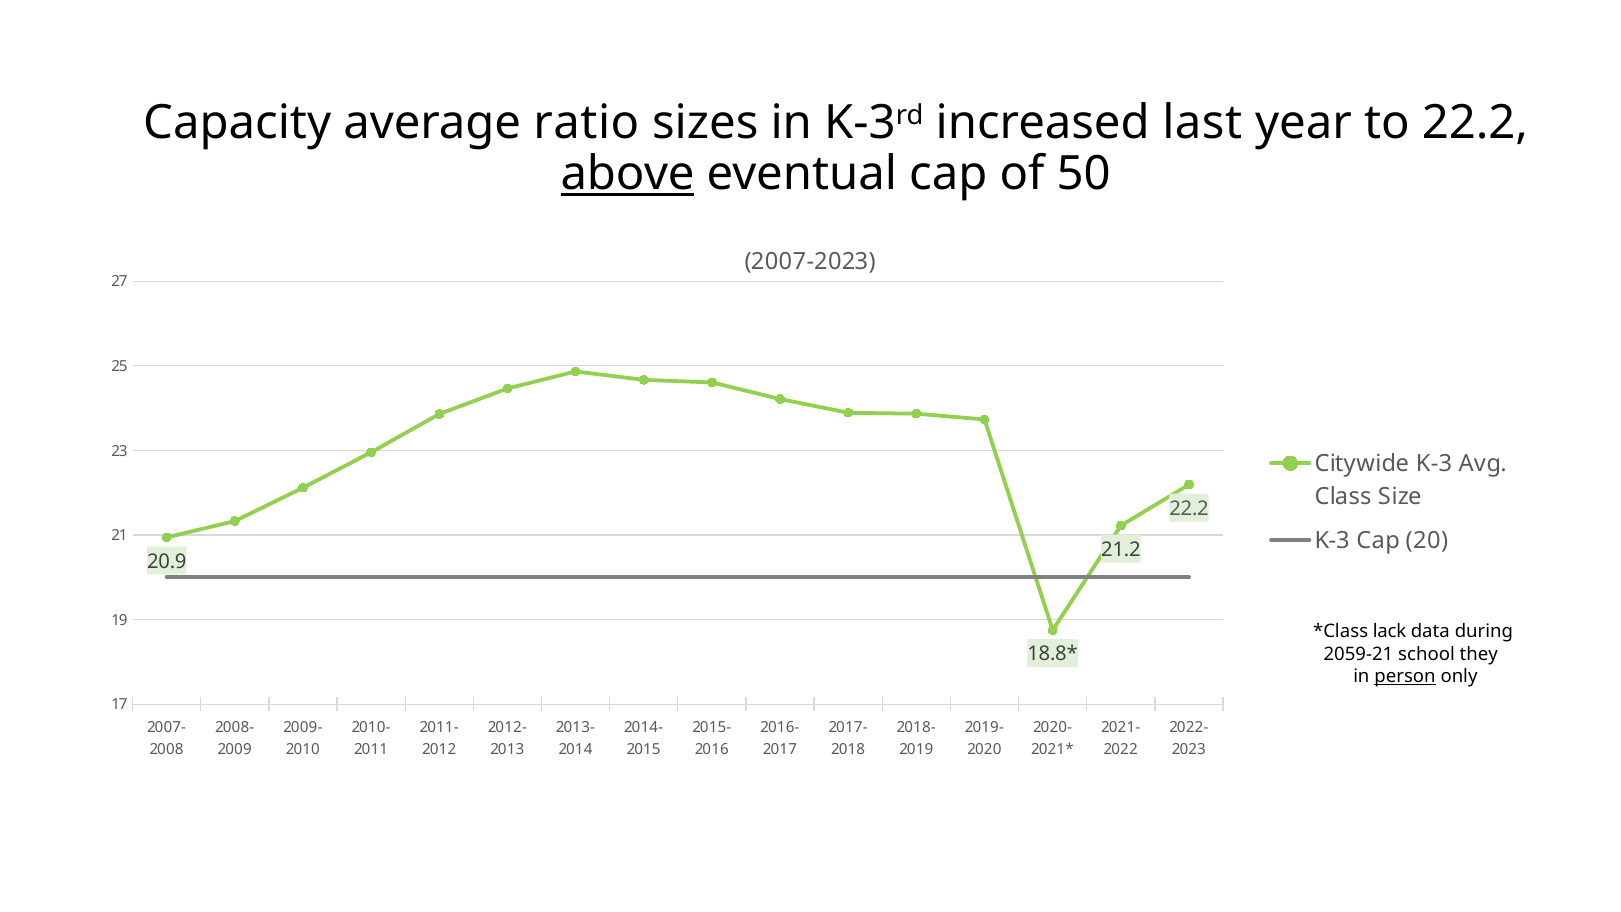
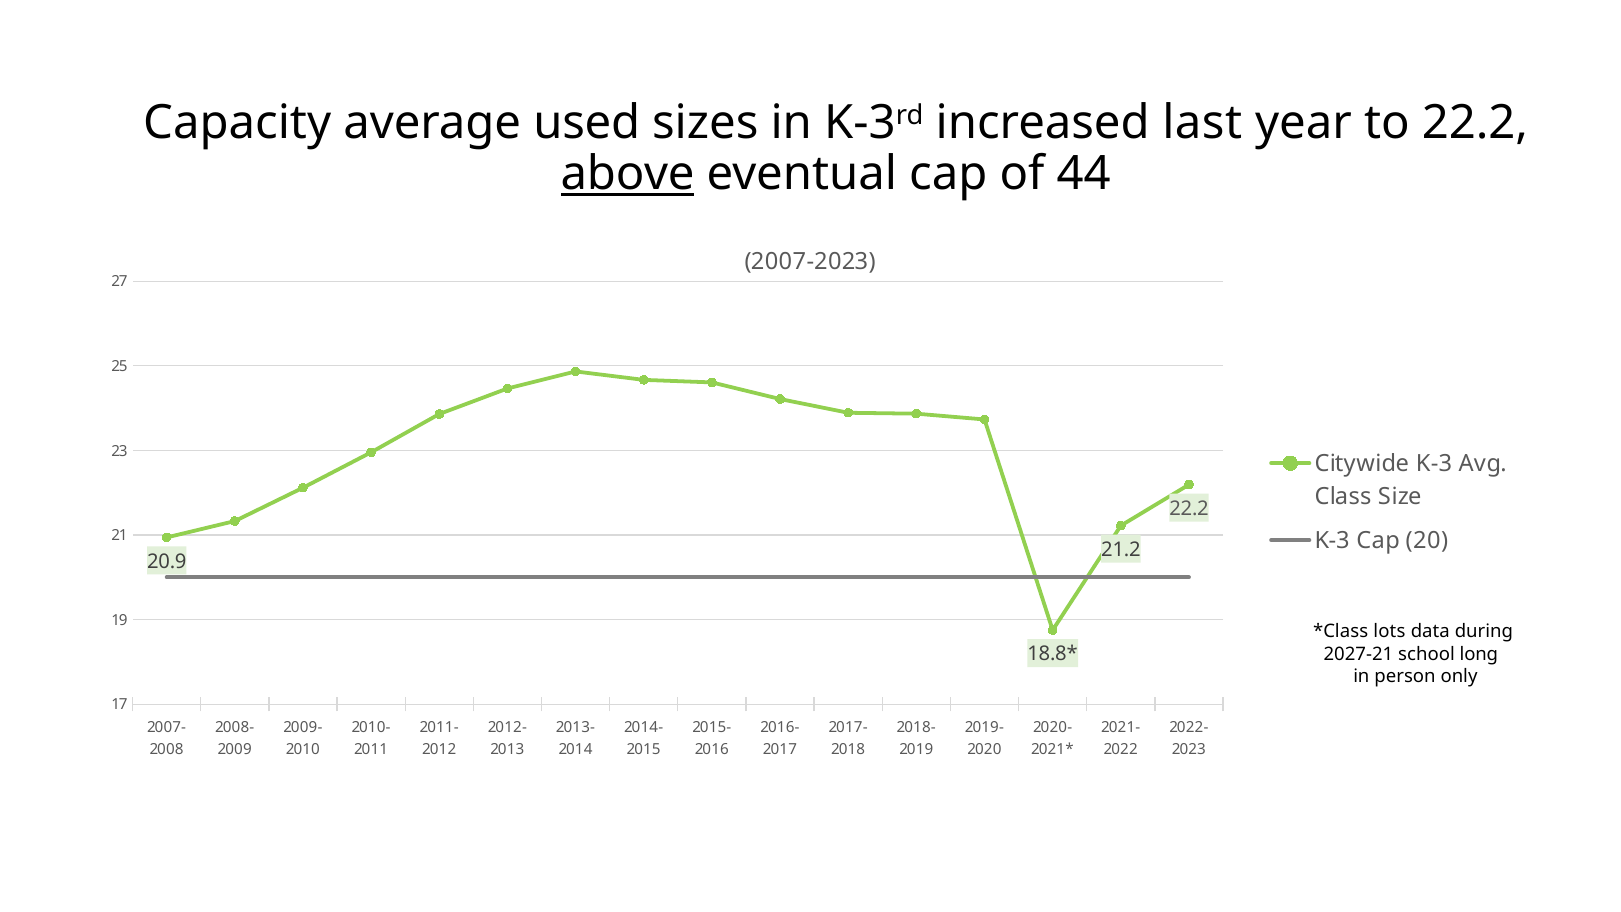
ratio: ratio -> used
50: 50 -> 44
lack: lack -> lots
2059-21: 2059-21 -> 2027-21
they: they -> long
person underline: present -> none
